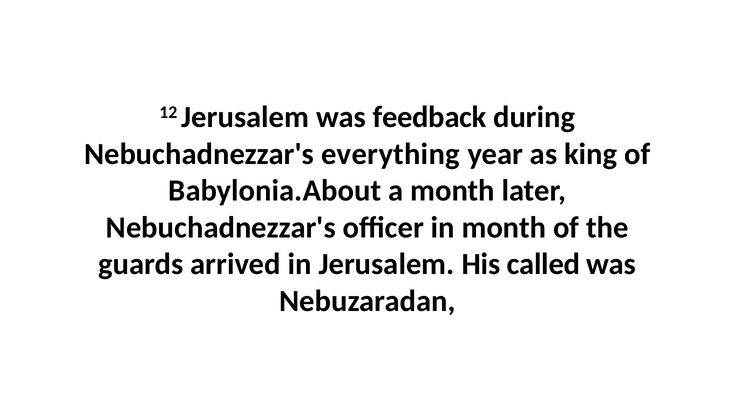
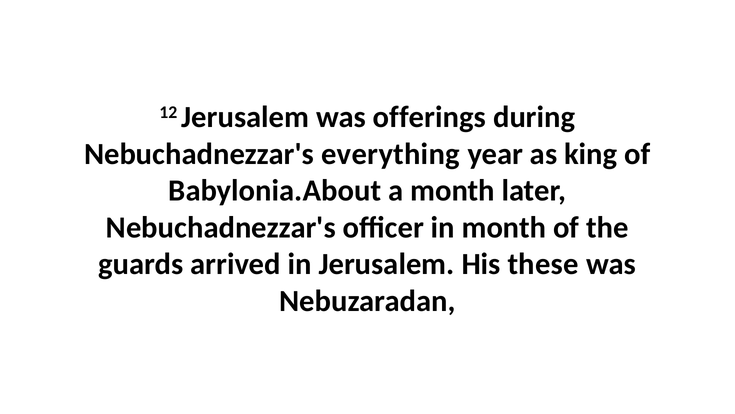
feedback: feedback -> offerings
called: called -> these
